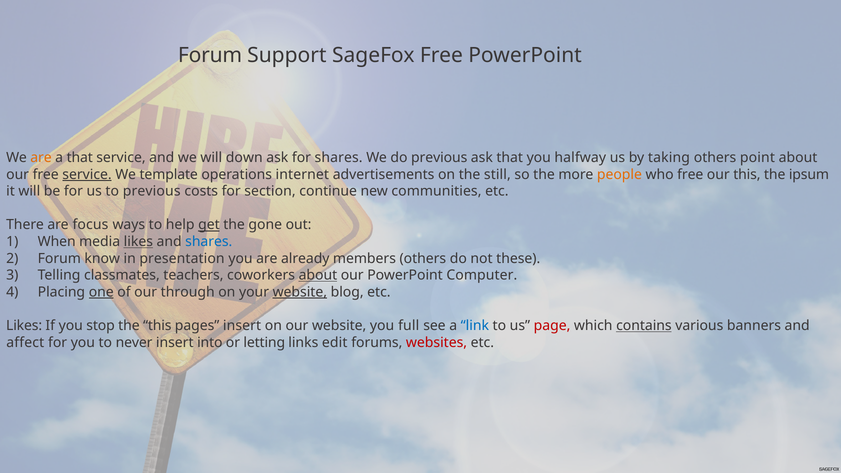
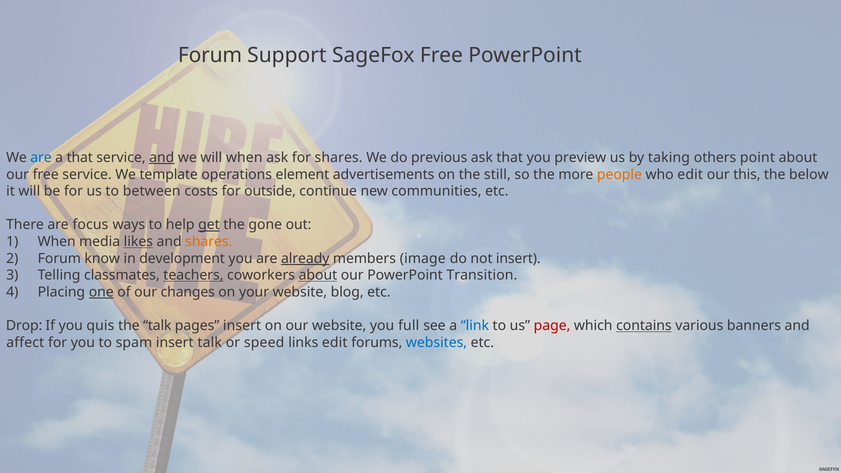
are at (41, 158) colour: orange -> blue
and at (162, 158) underline: none -> present
will down: down -> when
halfway: halfway -> preview
service at (87, 174) underline: present -> none
internet: internet -> element
who free: free -> edit
ipsum: ipsum -> below
to previous: previous -> between
section: section -> outside
shares at (209, 242) colour: blue -> orange
presentation: presentation -> development
already underline: none -> present
members others: others -> image
not these: these -> insert
teachers underline: none -> present
Computer: Computer -> Transition
through: through -> changes
website at (300, 292) underline: present -> none
Likes at (24, 326): Likes -> Drop
stop: stop -> quis
the this: this -> talk
never: never -> spam
insert into: into -> talk
letting: letting -> speed
websites colour: red -> blue
